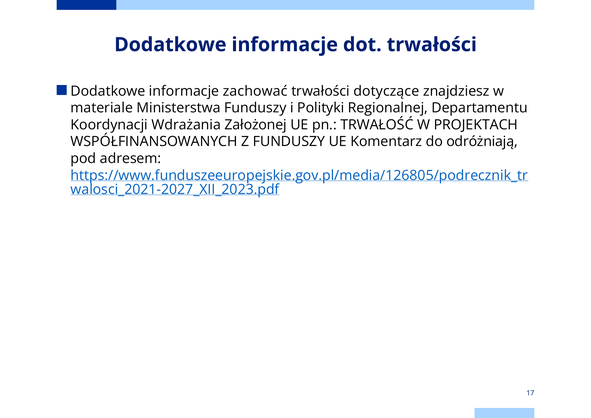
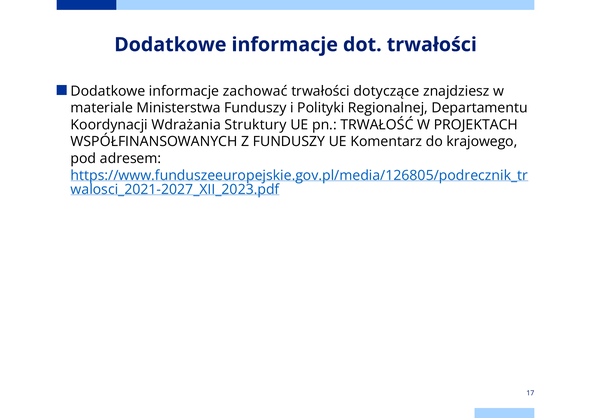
Założonej: Założonej -> Struktury
odróżniają: odróżniają -> krajowego
